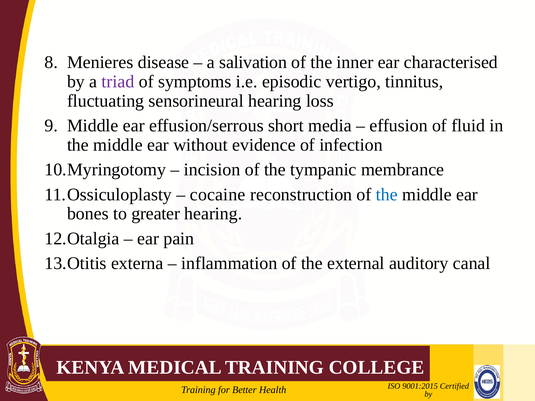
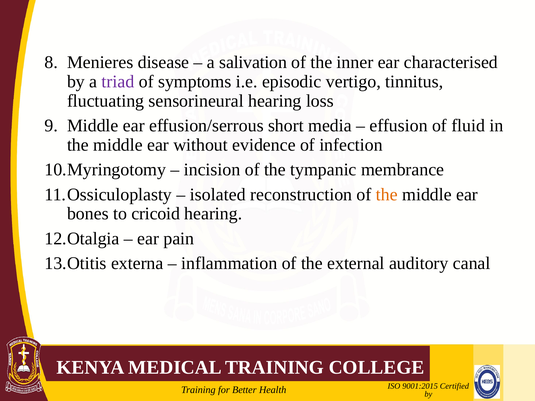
cocaine: cocaine -> isolated
the at (387, 195) colour: blue -> orange
greater: greater -> cricoid
